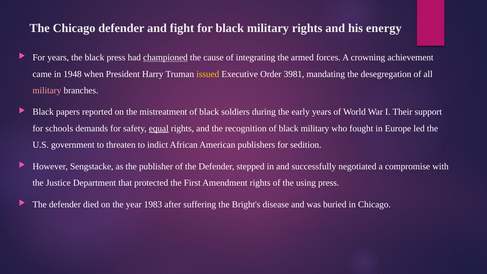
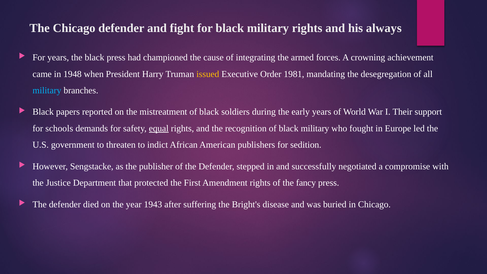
energy: energy -> always
championed underline: present -> none
3981: 3981 -> 1981
military at (47, 90) colour: pink -> light blue
using: using -> fancy
1983: 1983 -> 1943
